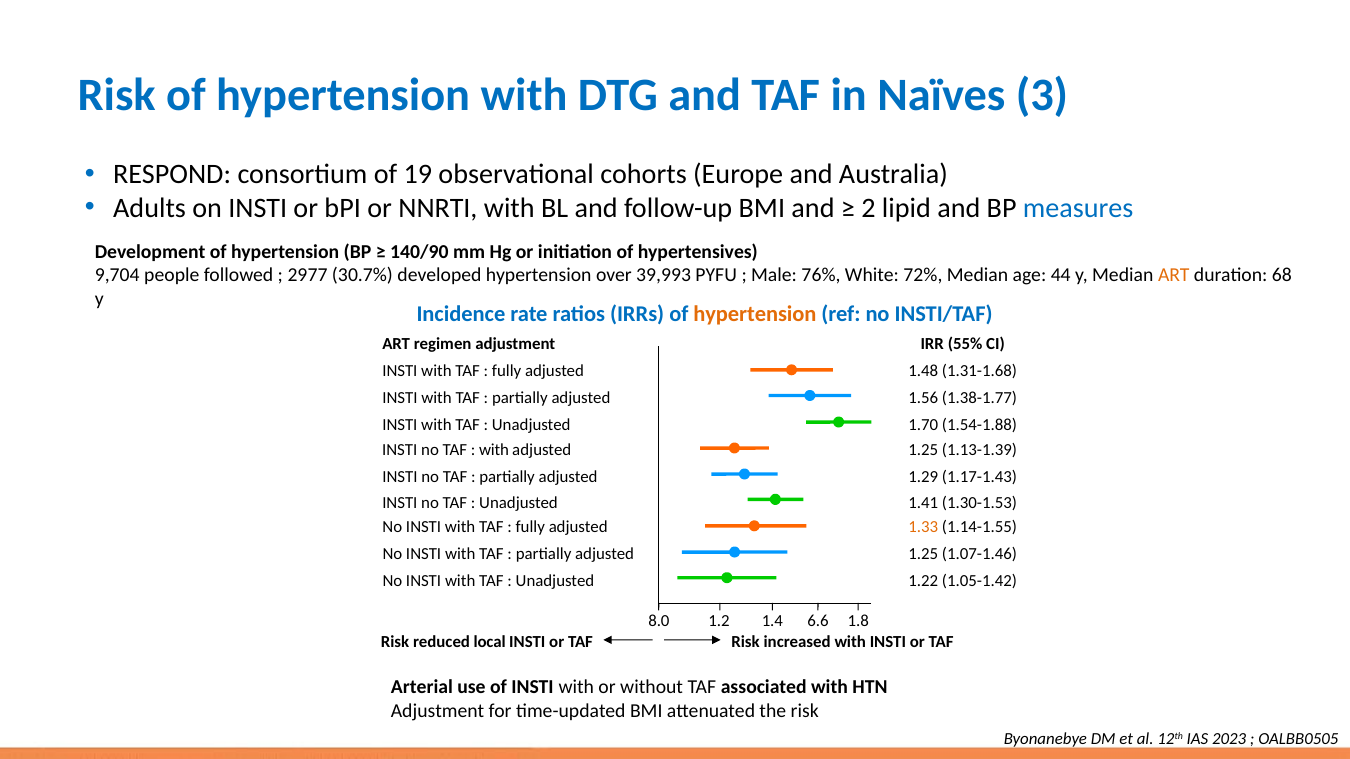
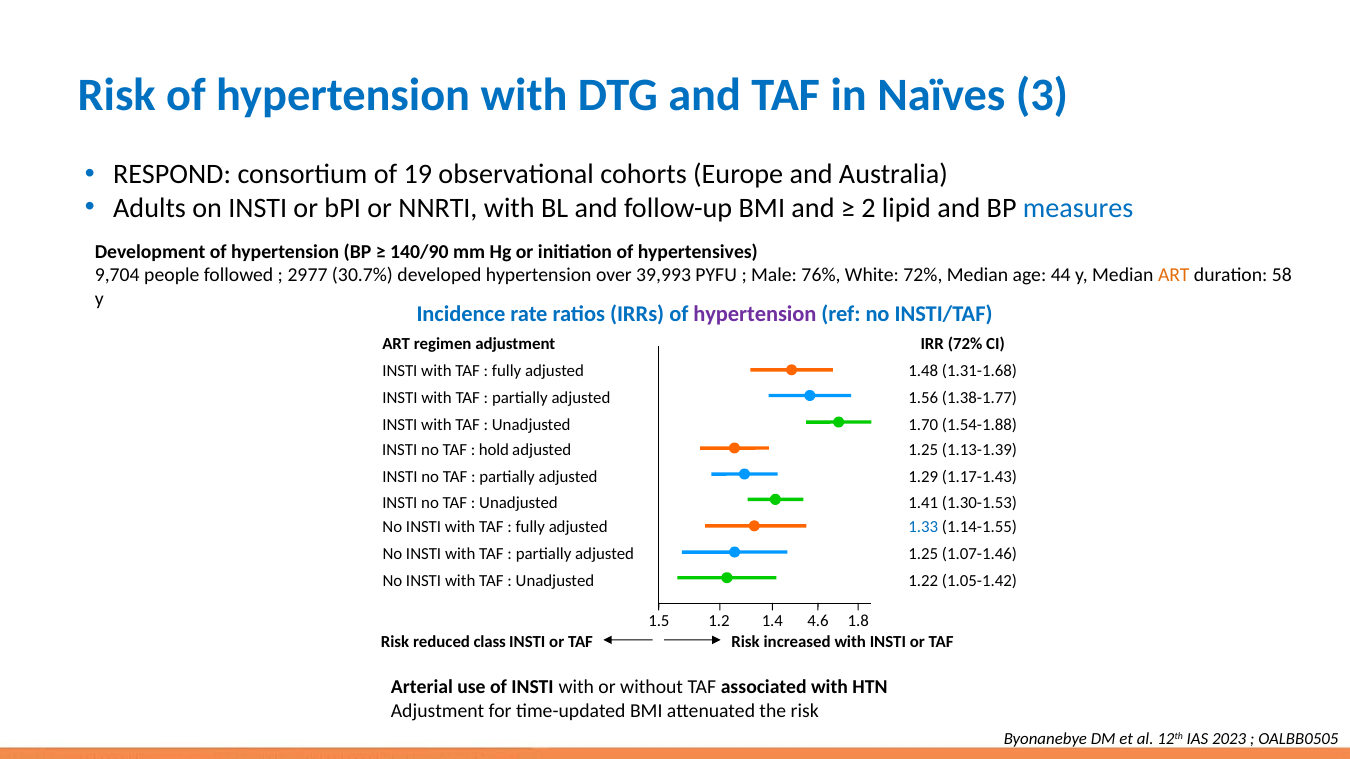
68: 68 -> 58
hypertension at (755, 315) colour: orange -> purple
IRR 55%: 55% -> 72%
with at (494, 450): with -> hold
1.33 colour: orange -> blue
8.0: 8.0 -> 1.5
6.6: 6.6 -> 4.6
local: local -> class
